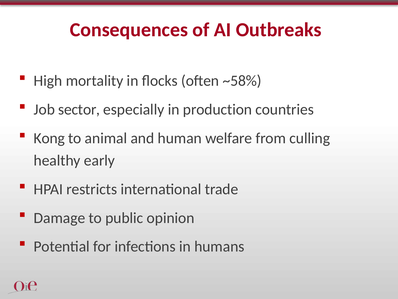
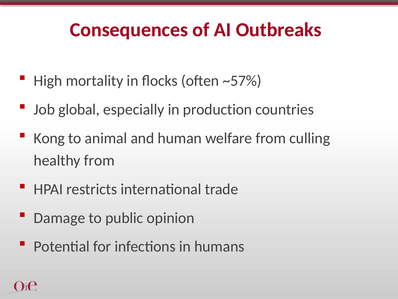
~58%: ~58% -> ~57%
sector: sector -> global
healthy early: early -> from
